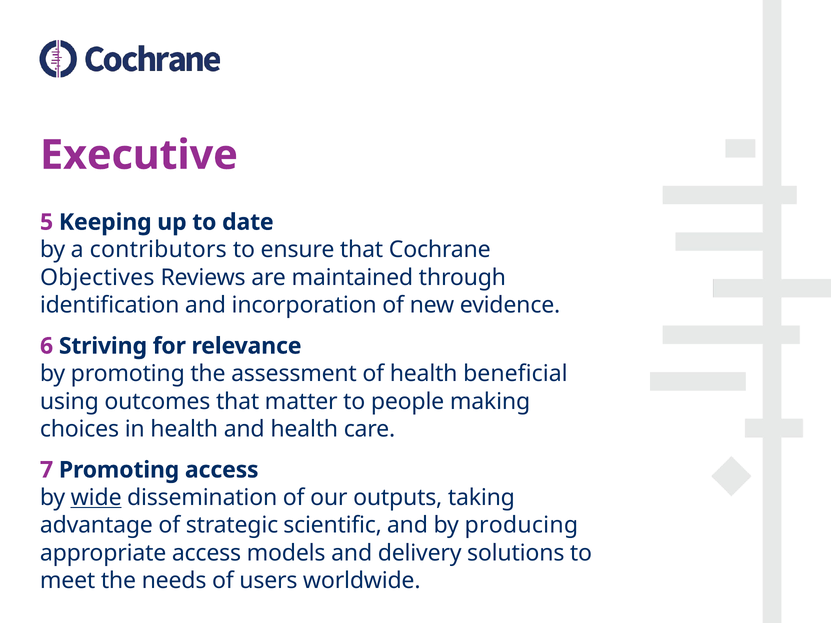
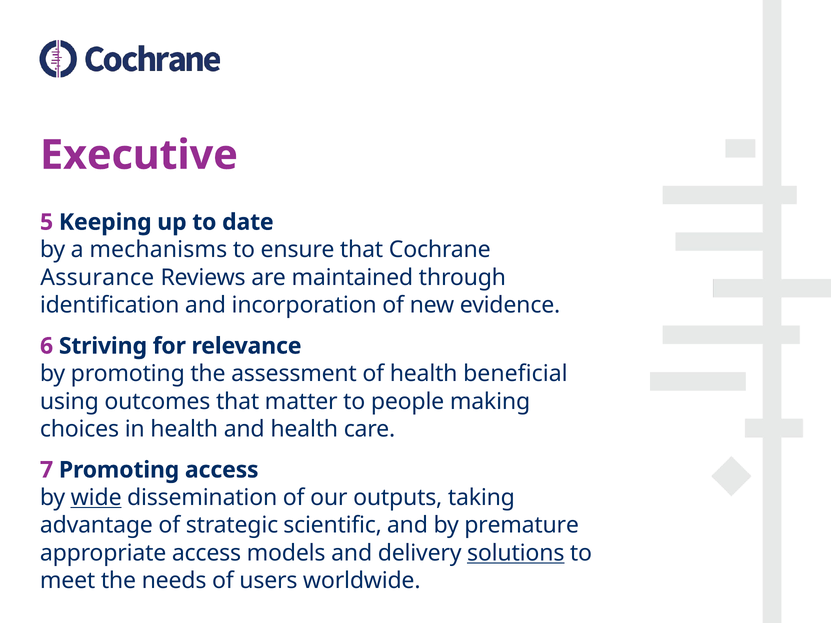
contributors: contributors -> mechanisms
Objectives: Objectives -> Assurance
producing: producing -> premature
solutions underline: none -> present
